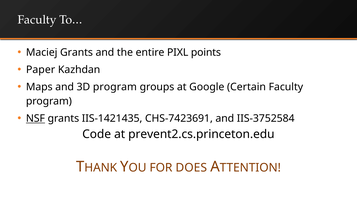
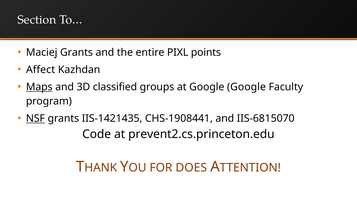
Faculty at (37, 20): Faculty -> Section
Paper: Paper -> Affect
Maps underline: none -> present
3D program: program -> classified
Google Certain: Certain -> Google
CHS-7423691: CHS-7423691 -> CHS-1908441
IIS-3752584: IIS-3752584 -> IIS-6815070
